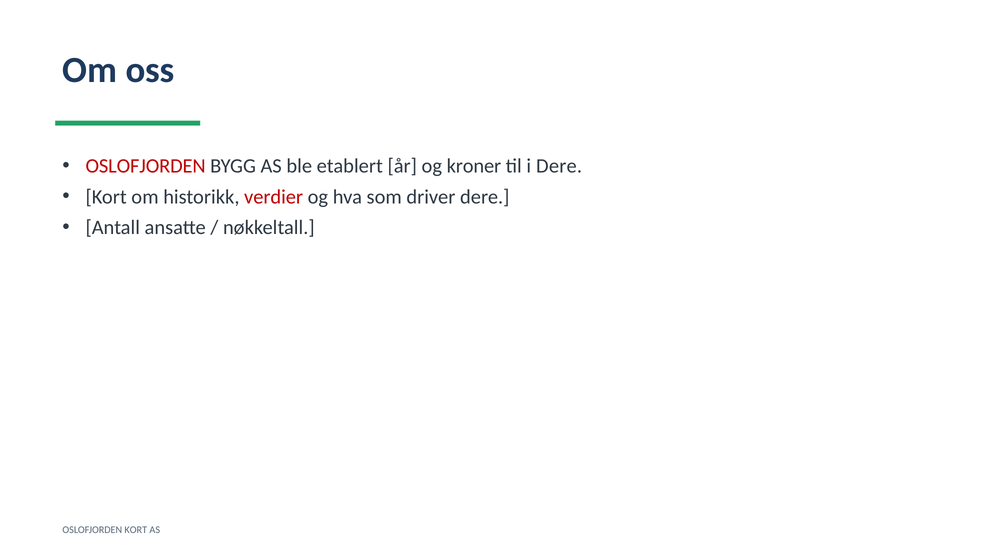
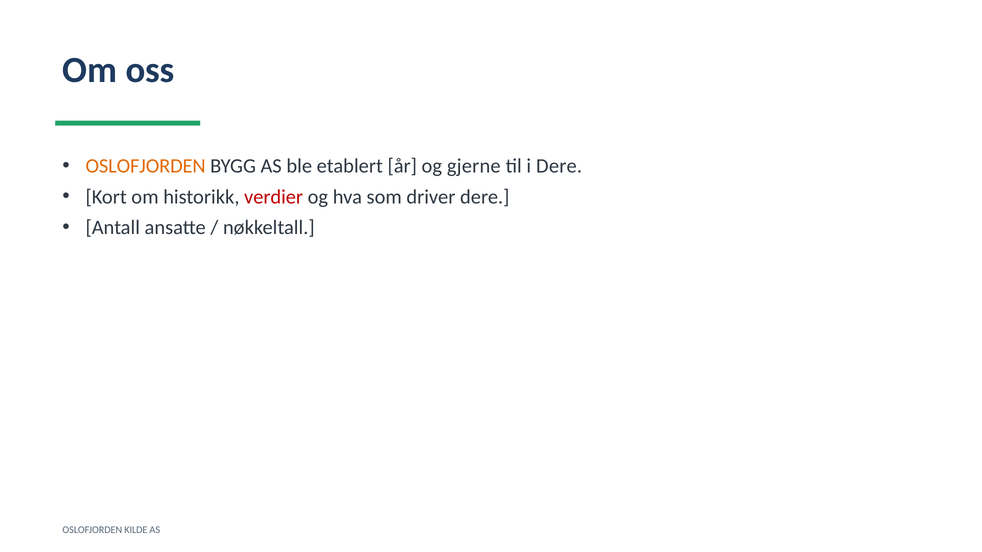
OSLOFJORDEN at (146, 166) colour: red -> orange
kroner: kroner -> gjerne
OSLOFJORDEN KORT: KORT -> KILDE
